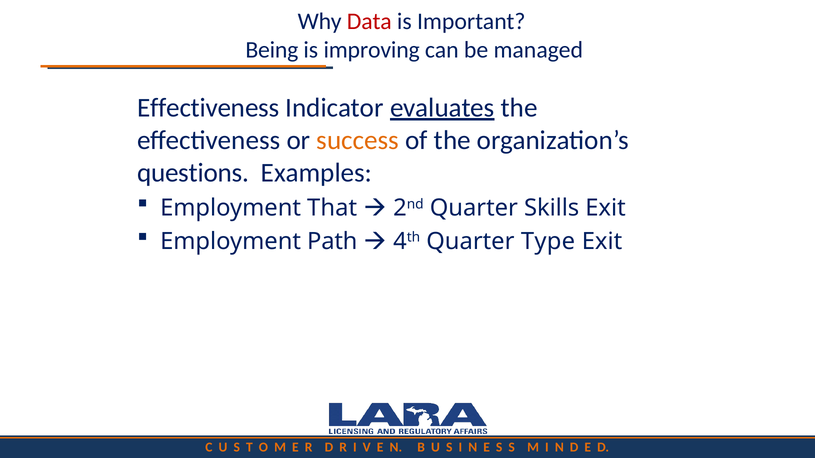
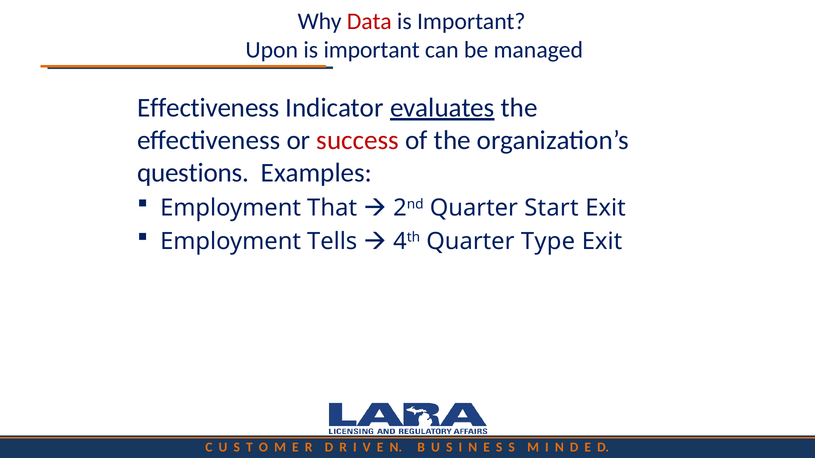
Being: Being -> Upon
improving at (372, 50): improving -> important
success colour: orange -> red
Skills: Skills -> Start
Path: Path -> Tells
